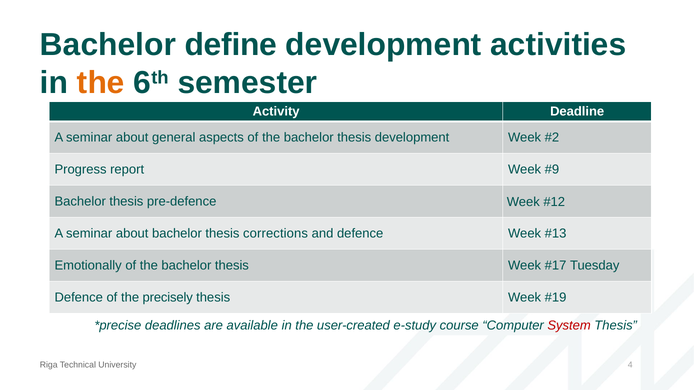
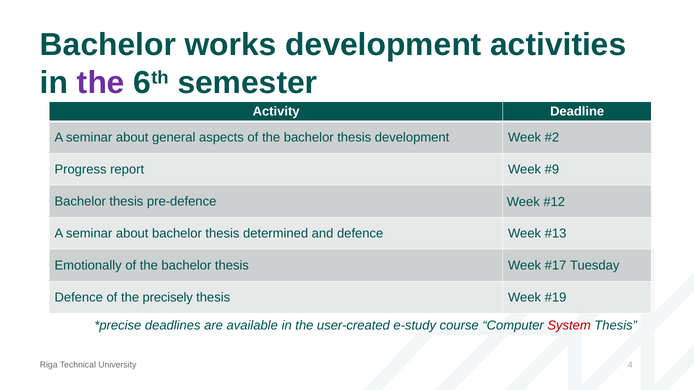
define: define -> works
the at (101, 83) colour: orange -> purple
corrections: corrections -> determined
